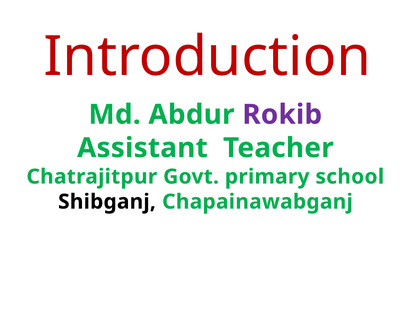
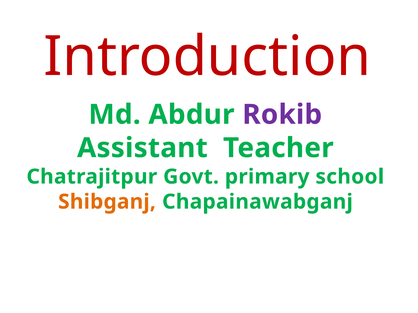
Shibganj colour: black -> orange
